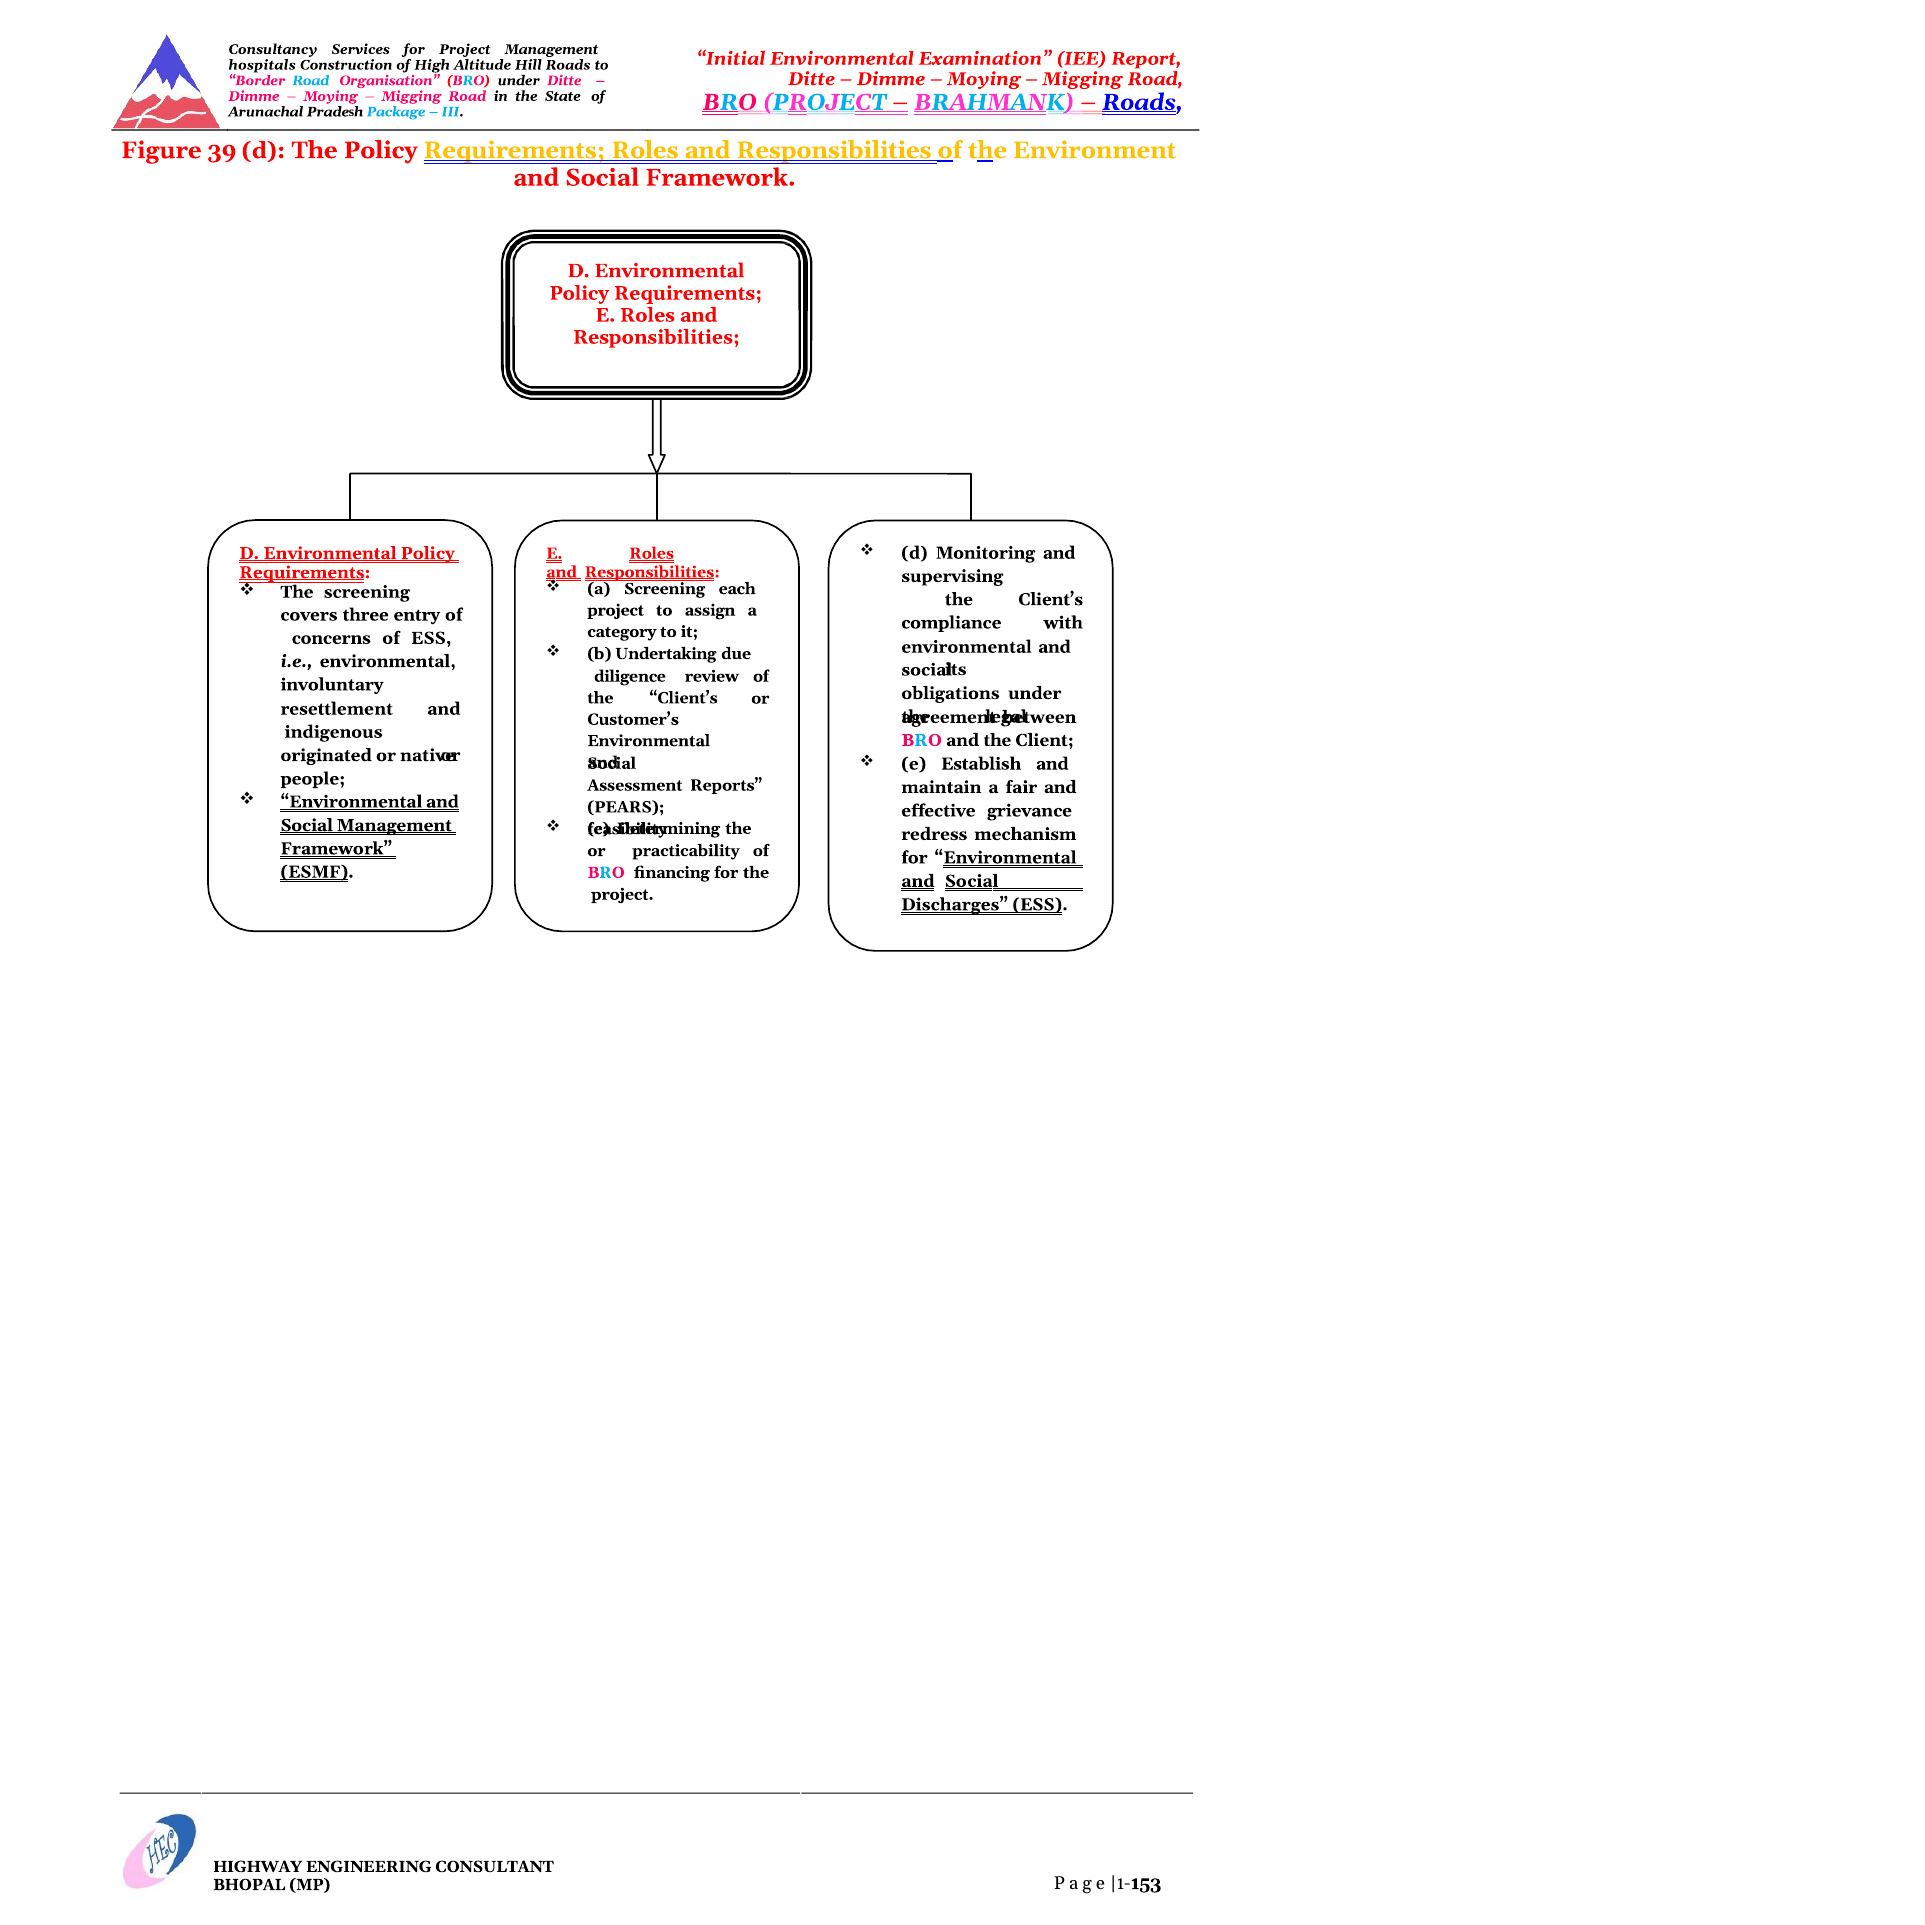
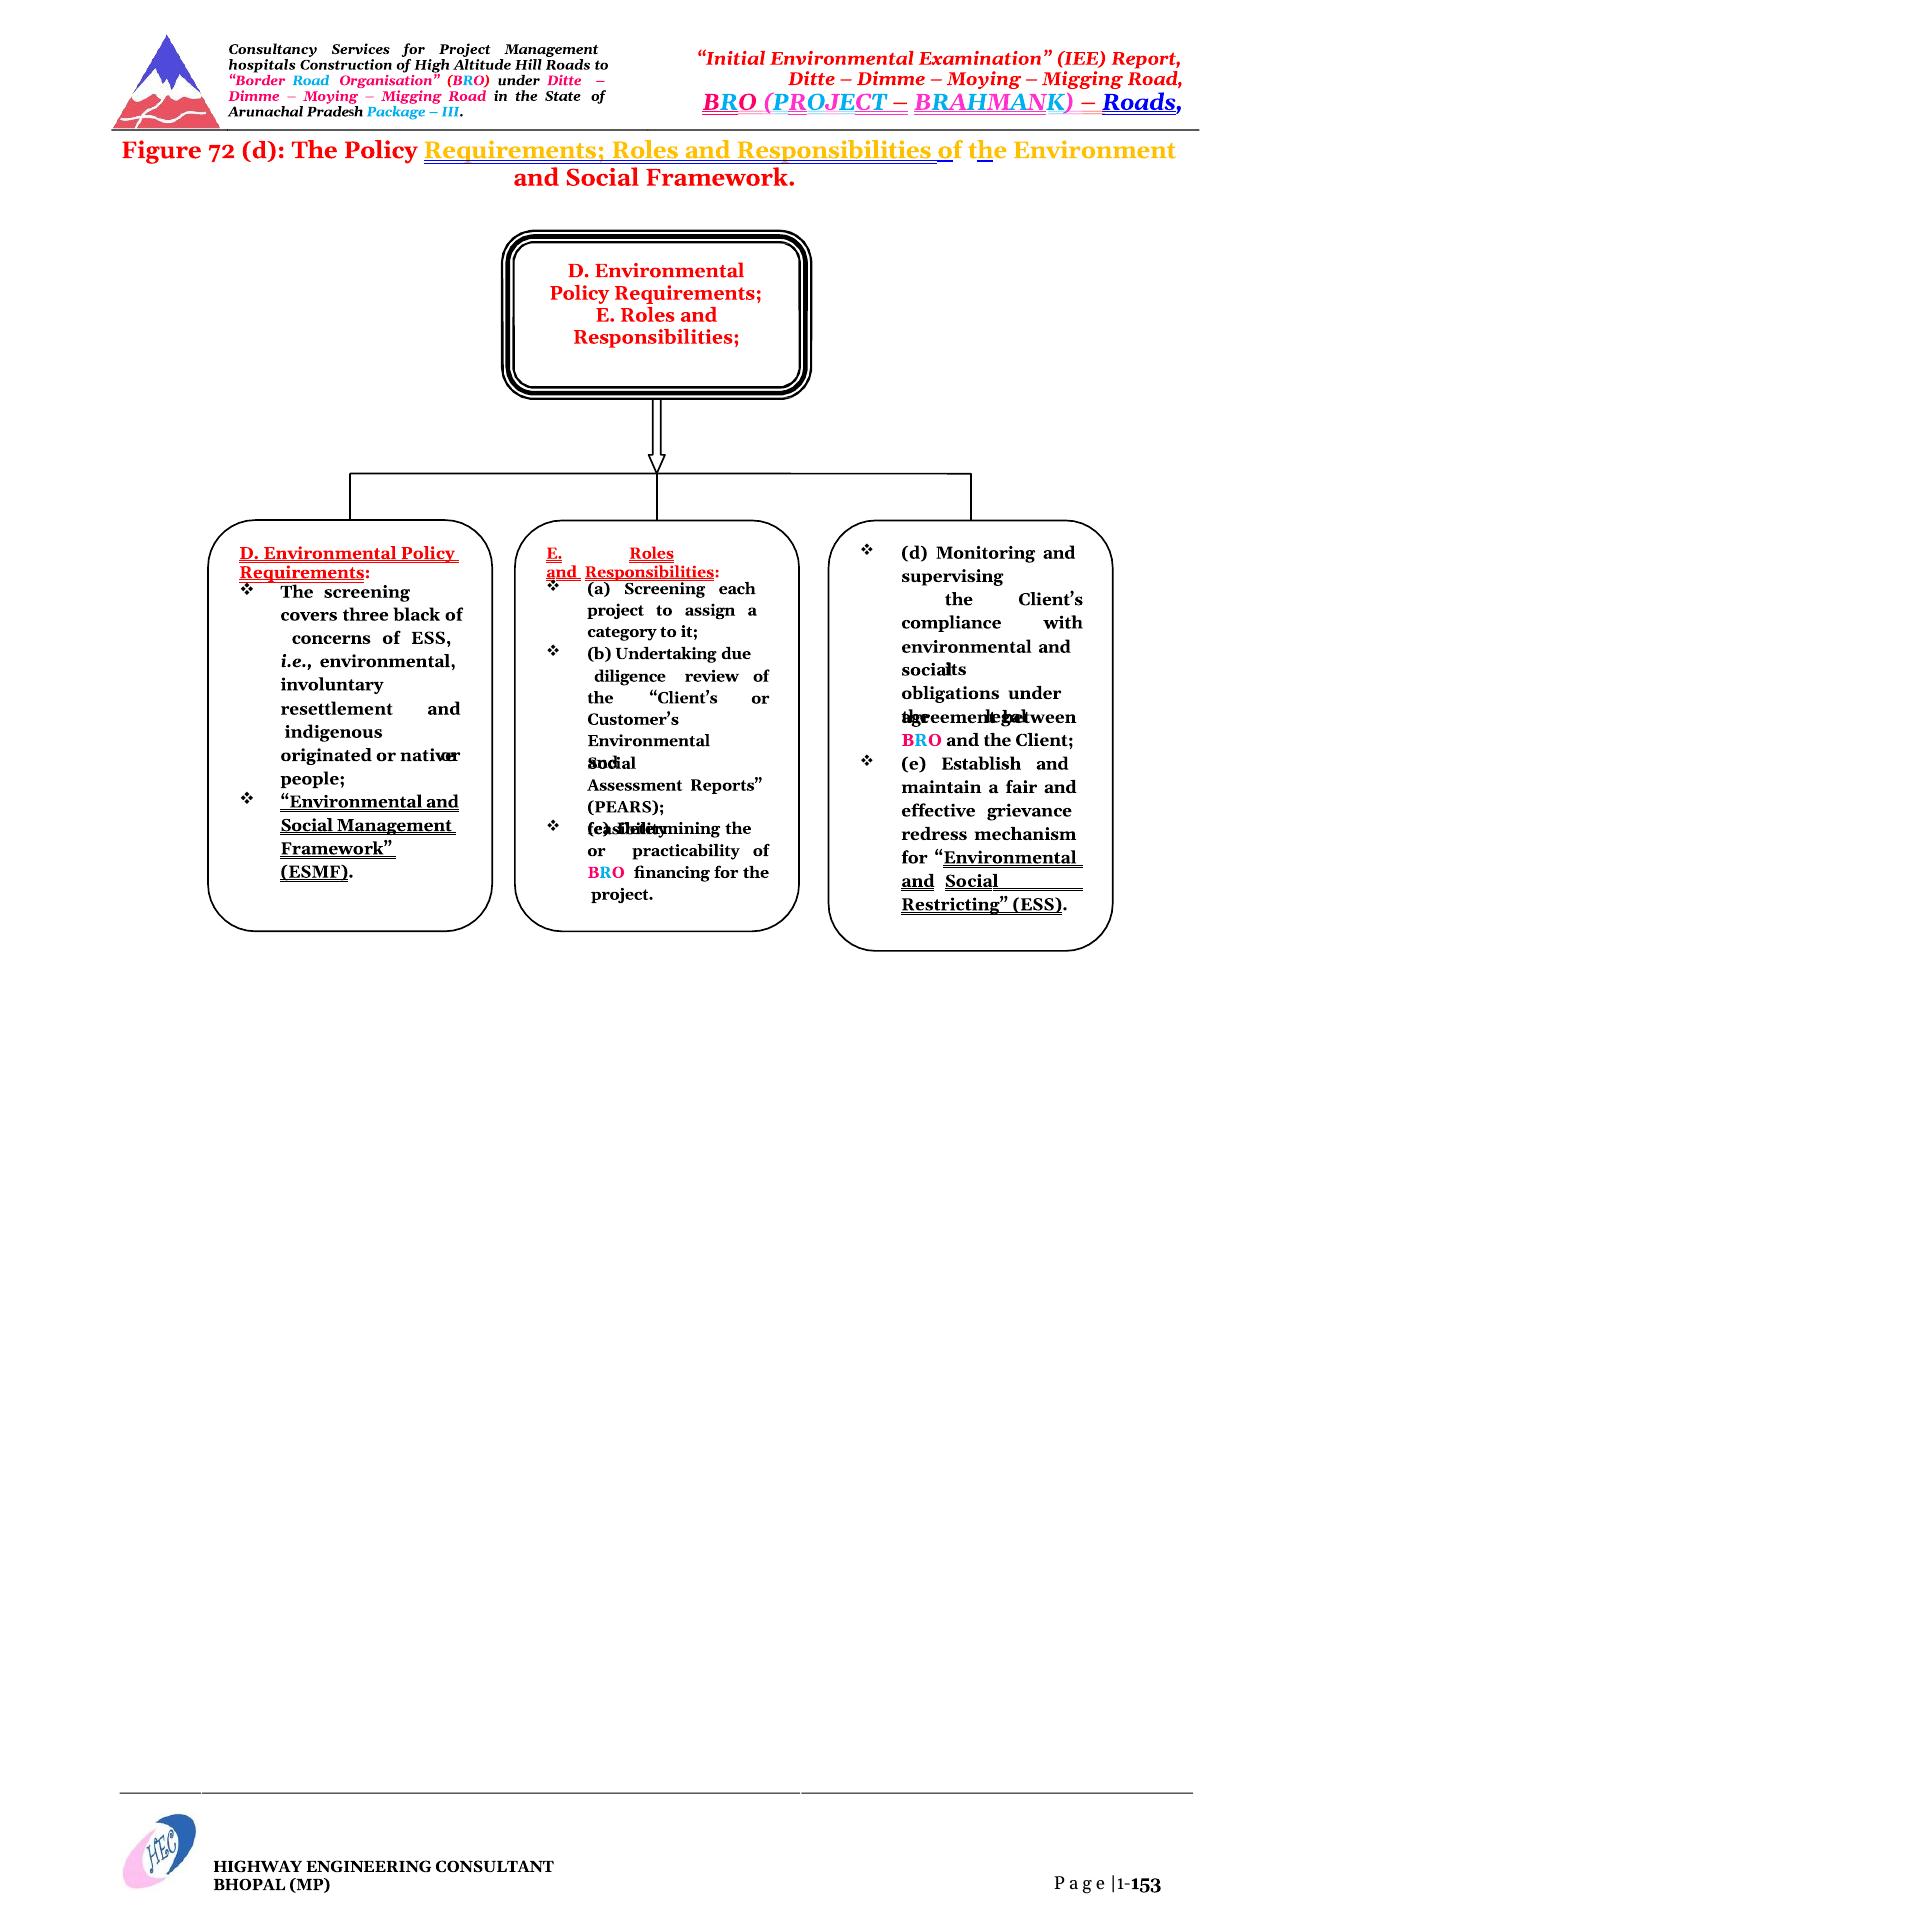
39: 39 -> 72
entry: entry -> black
Discharges: Discharges -> Restricting
